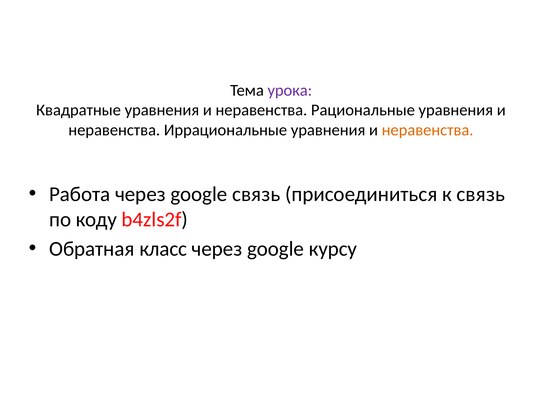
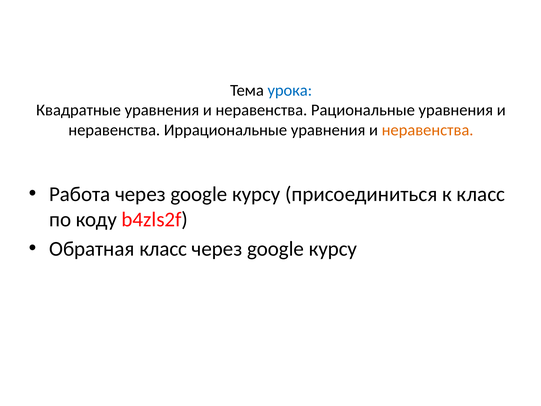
урока colour: purple -> blue
Работа через google связь: связь -> курсу
к связь: связь -> класс
